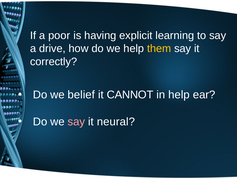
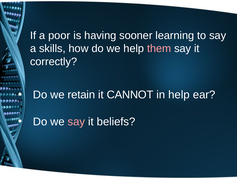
explicit: explicit -> sooner
drive: drive -> skills
them colour: yellow -> pink
belief: belief -> retain
neural: neural -> beliefs
